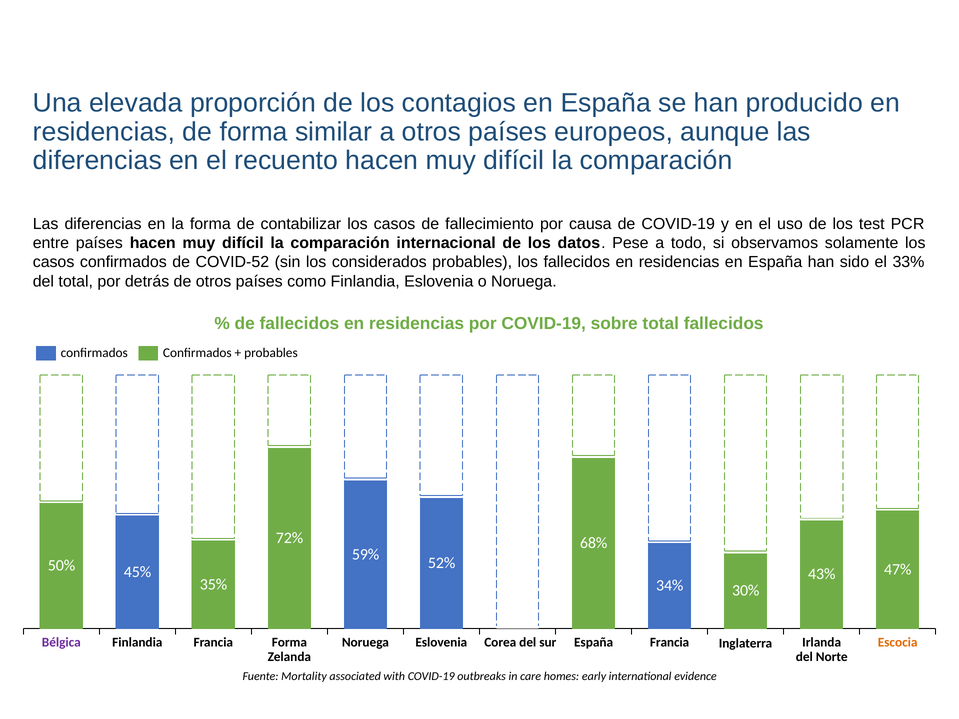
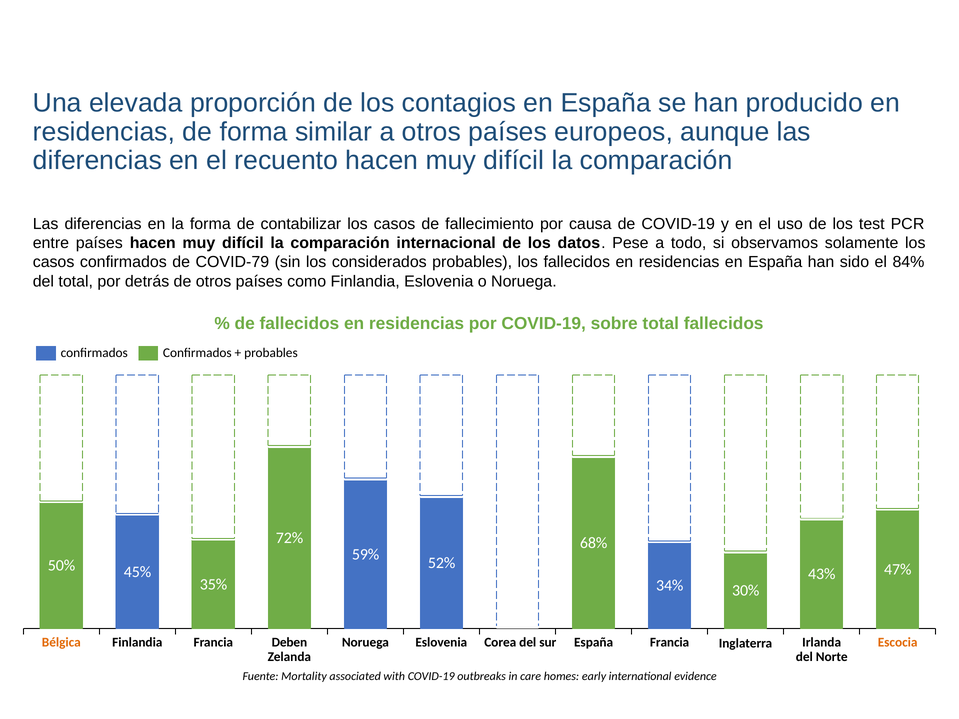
COVID-52: COVID-52 -> COVID-79
33%: 33% -> 84%
Bélgica colour: purple -> orange
Forma at (289, 643): Forma -> Deben
